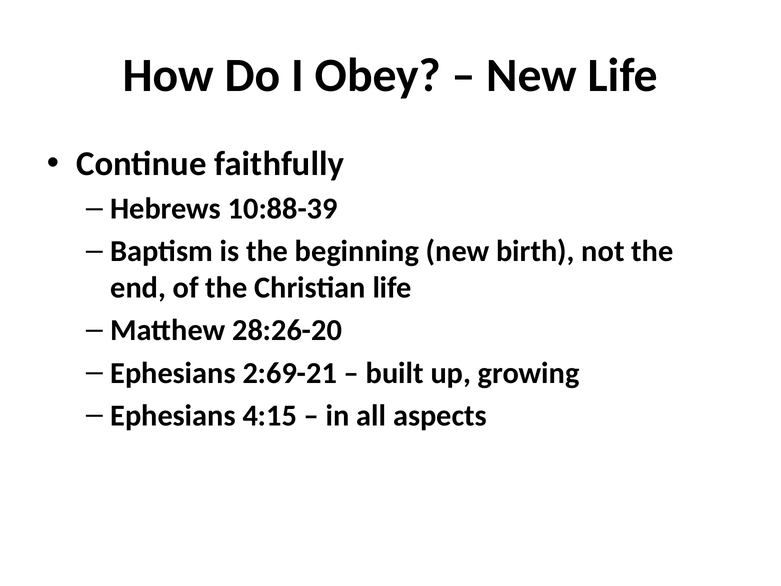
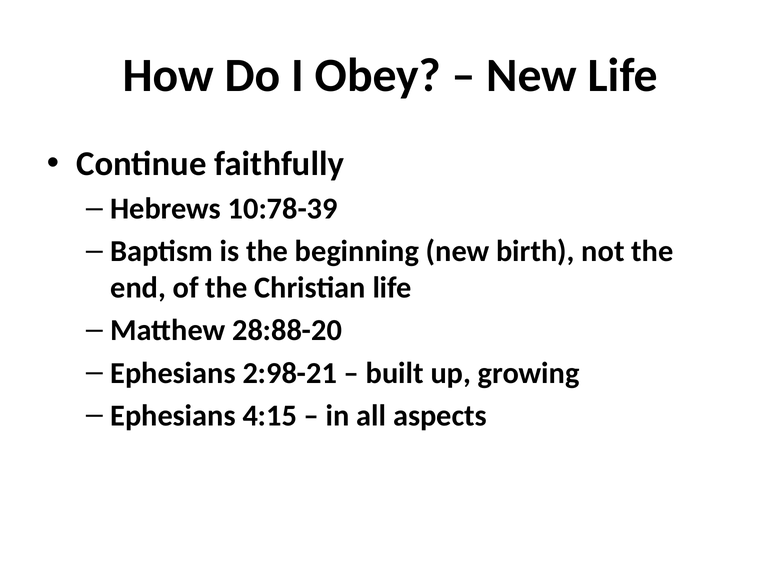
10:88-39: 10:88-39 -> 10:78-39
28:26-20: 28:26-20 -> 28:88-20
2:69-21: 2:69-21 -> 2:98-21
